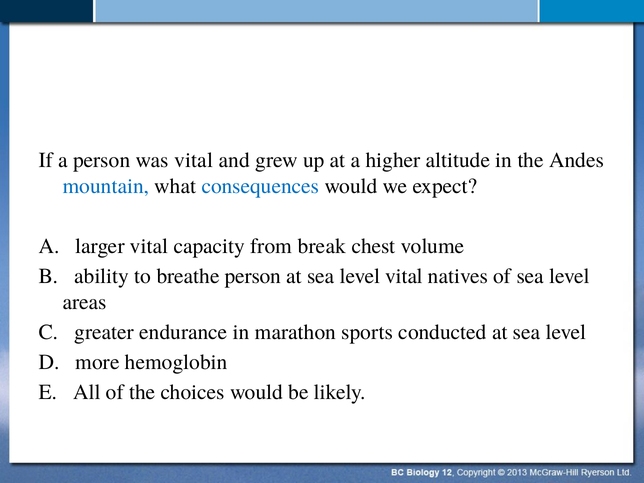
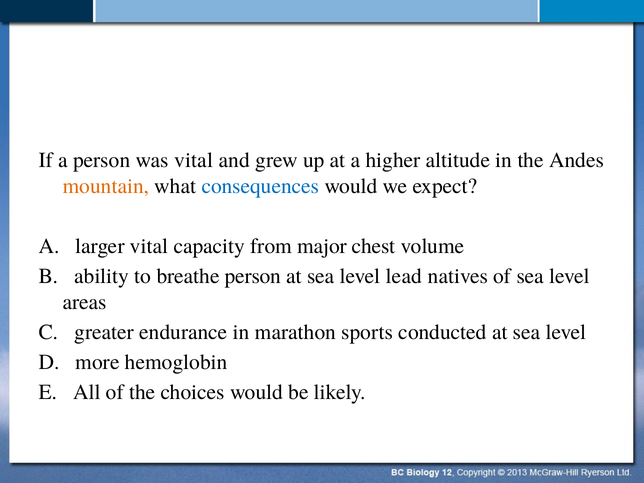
mountain colour: blue -> orange
break: break -> major
level vital: vital -> lead
